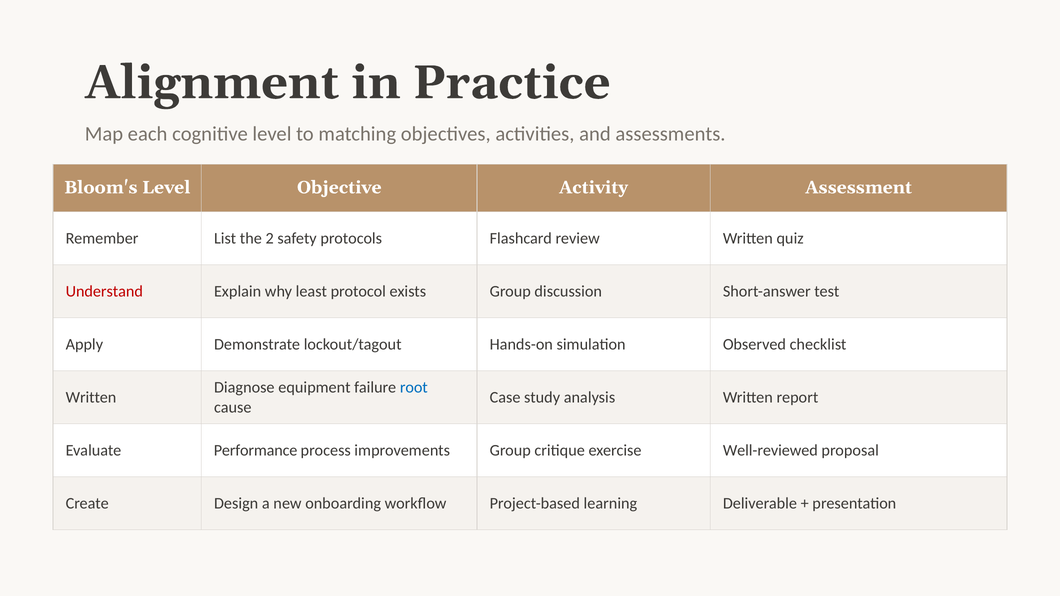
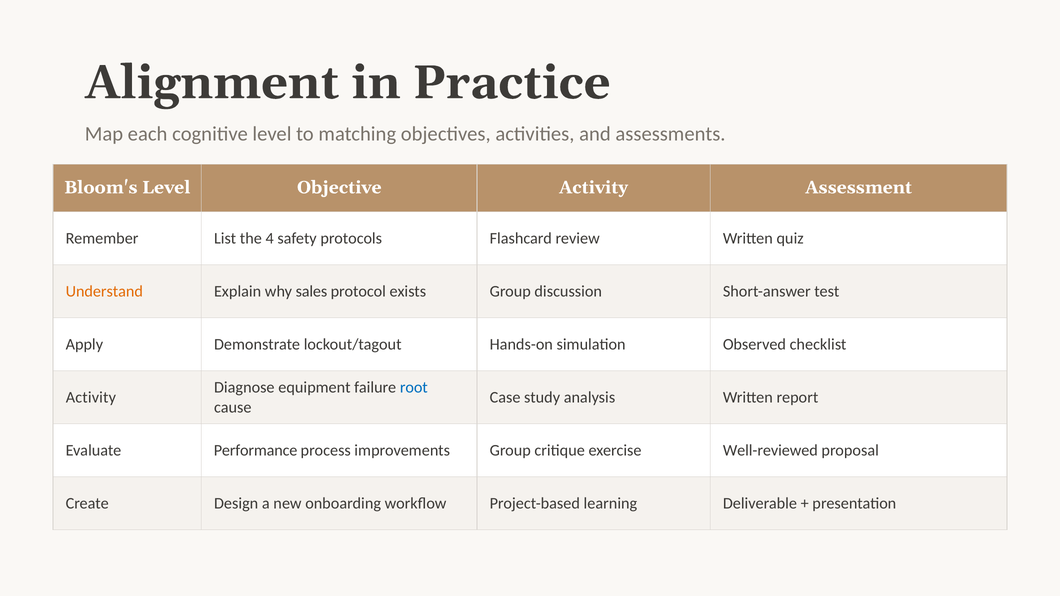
2: 2 -> 4
Understand colour: red -> orange
least: least -> sales
Written at (91, 398): Written -> Activity
